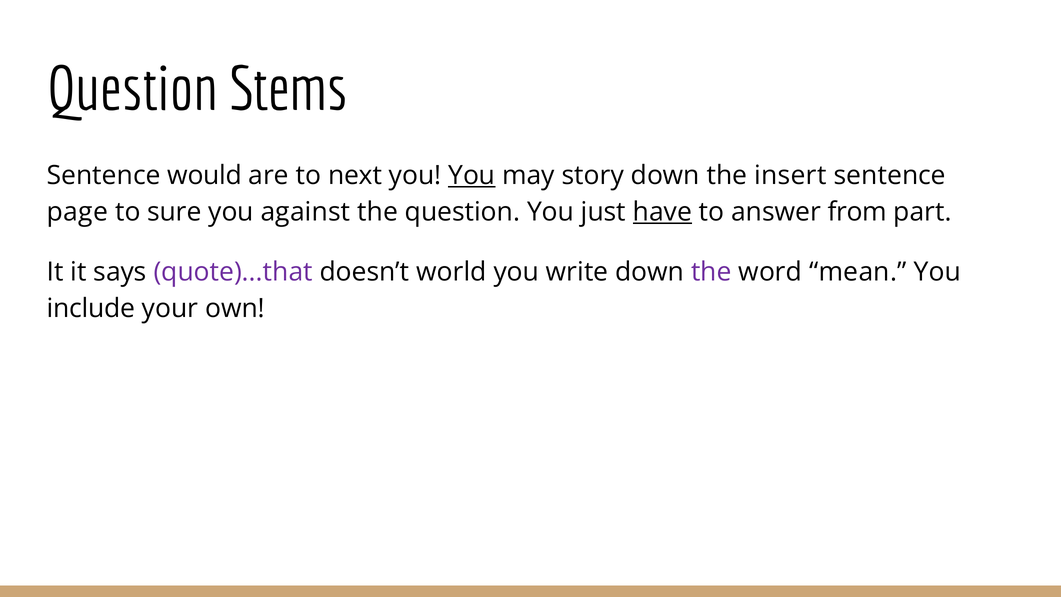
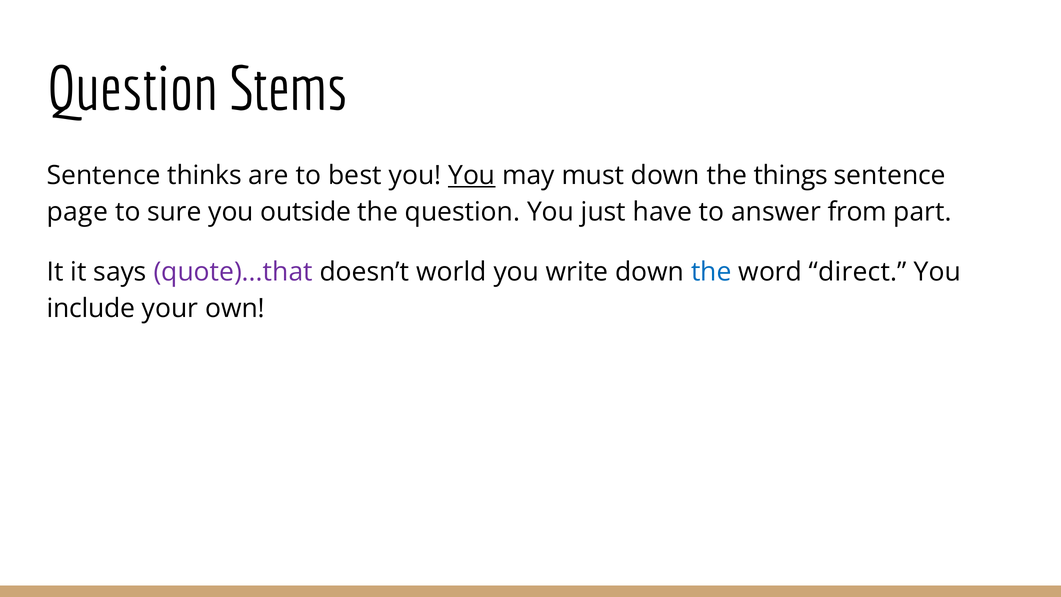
would: would -> thinks
next: next -> best
story: story -> must
insert: insert -> things
against: against -> outside
have underline: present -> none
the at (711, 272) colour: purple -> blue
mean: mean -> direct
